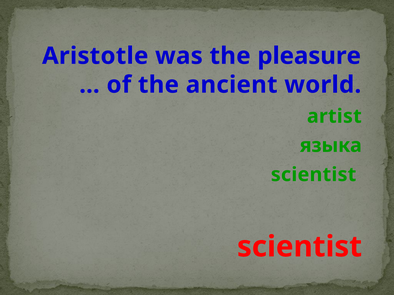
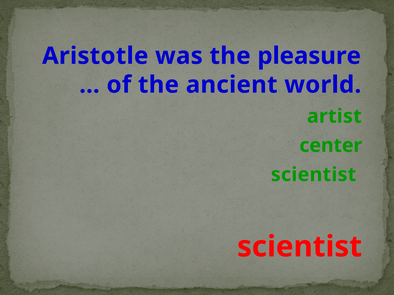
языка: языка -> center
